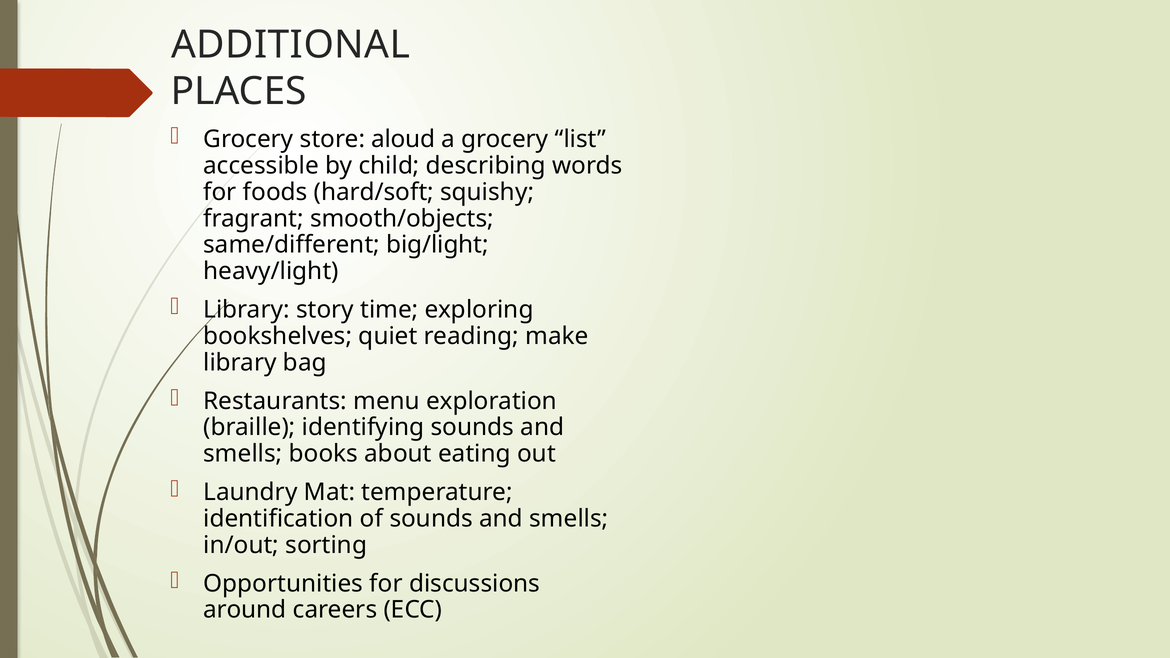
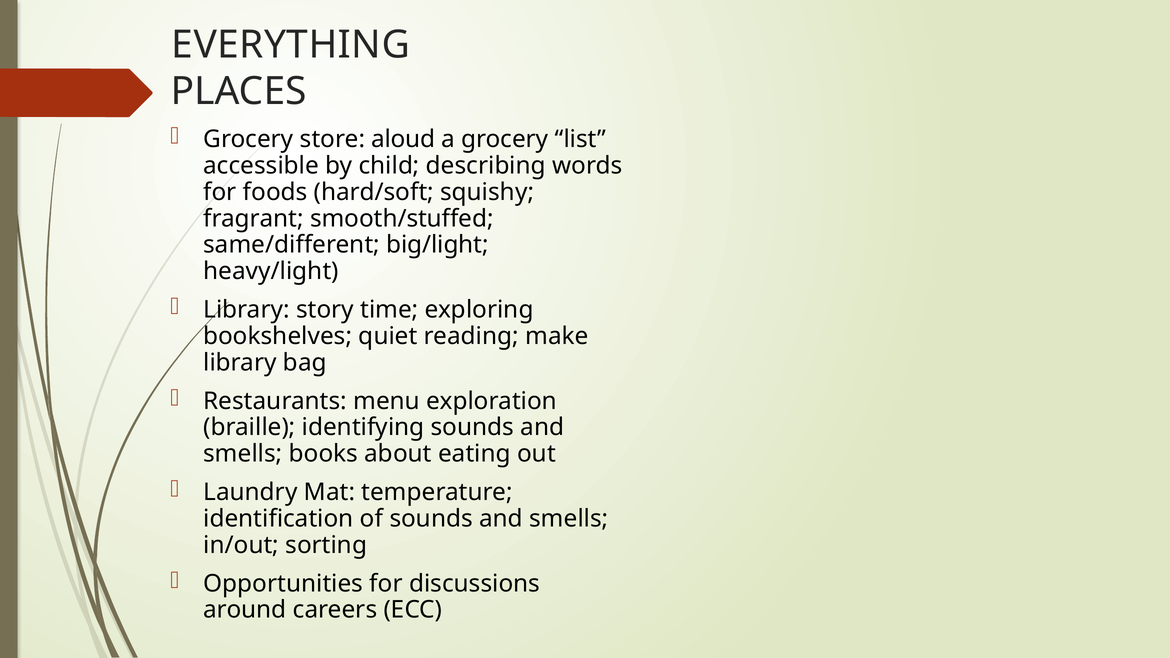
ADDITIONAL: ADDITIONAL -> EVERYTHING
smooth/objects: smooth/objects -> smooth/stuffed
